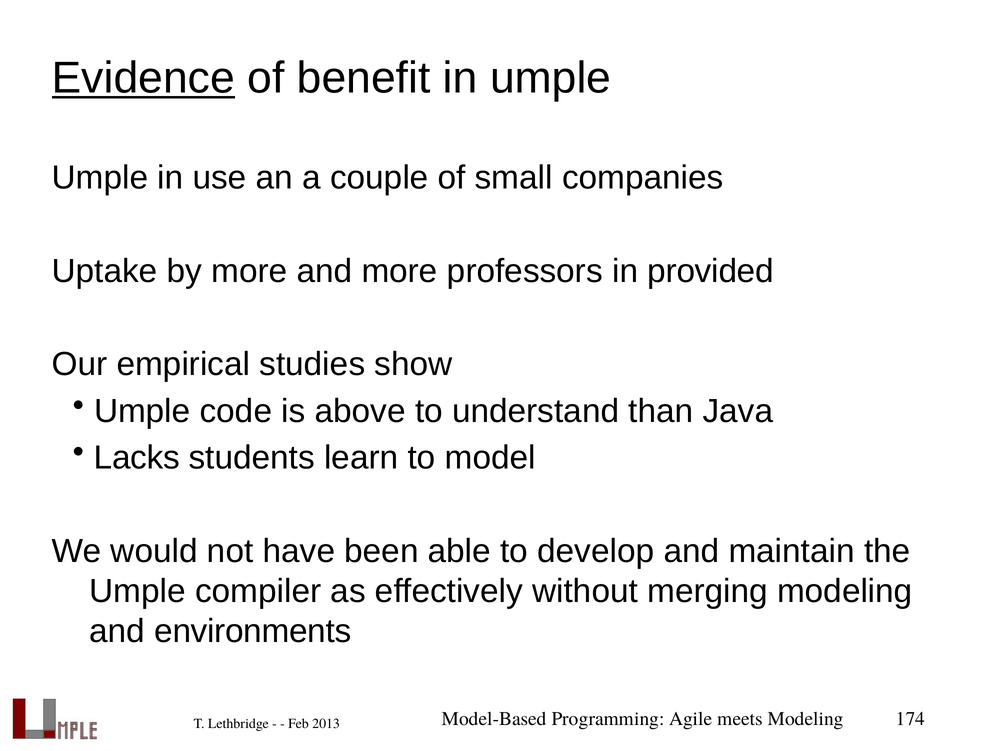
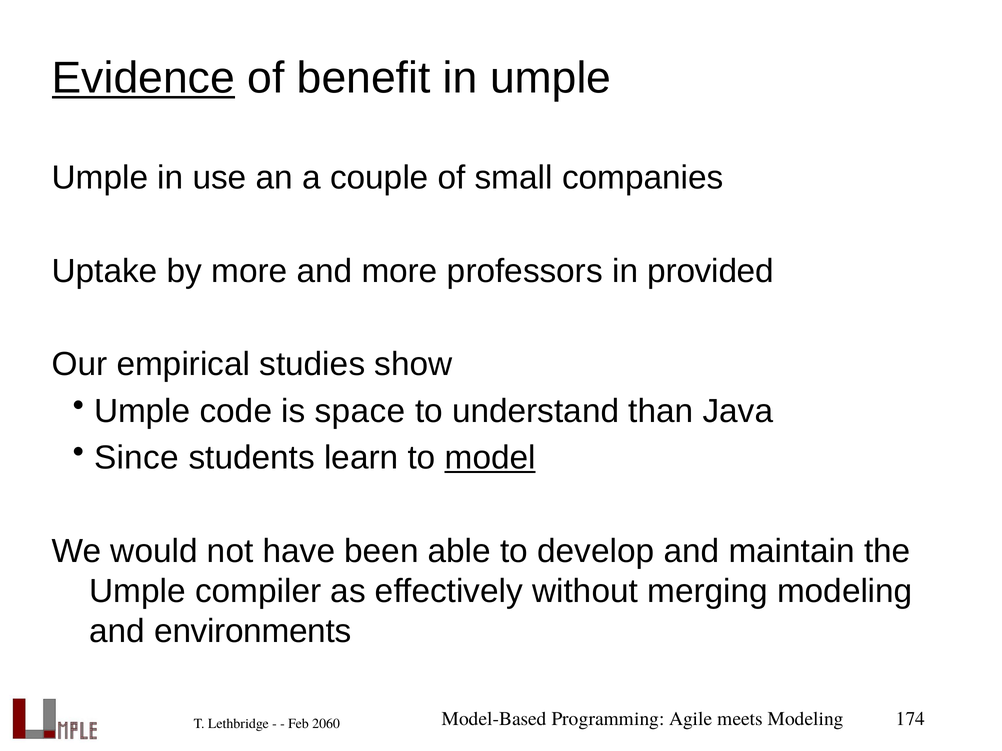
above: above -> space
Lacks: Lacks -> Since
model underline: none -> present
2013: 2013 -> 2060
